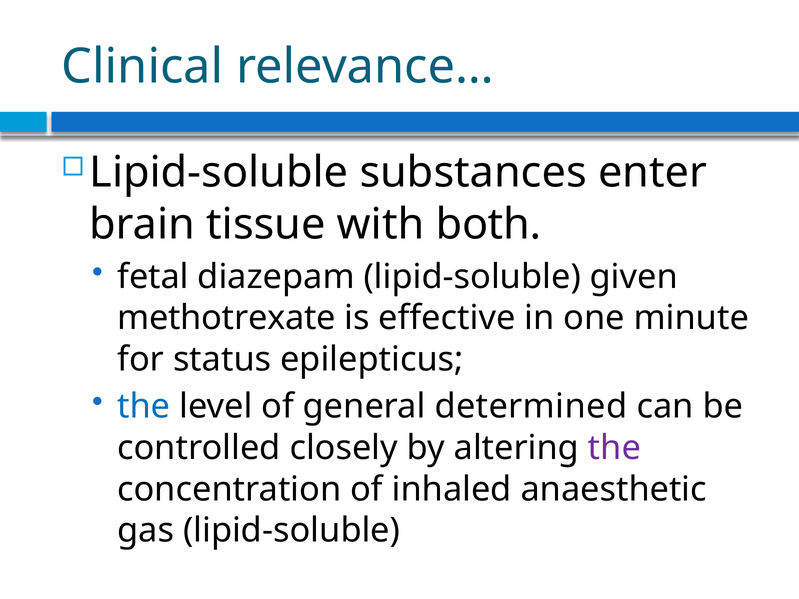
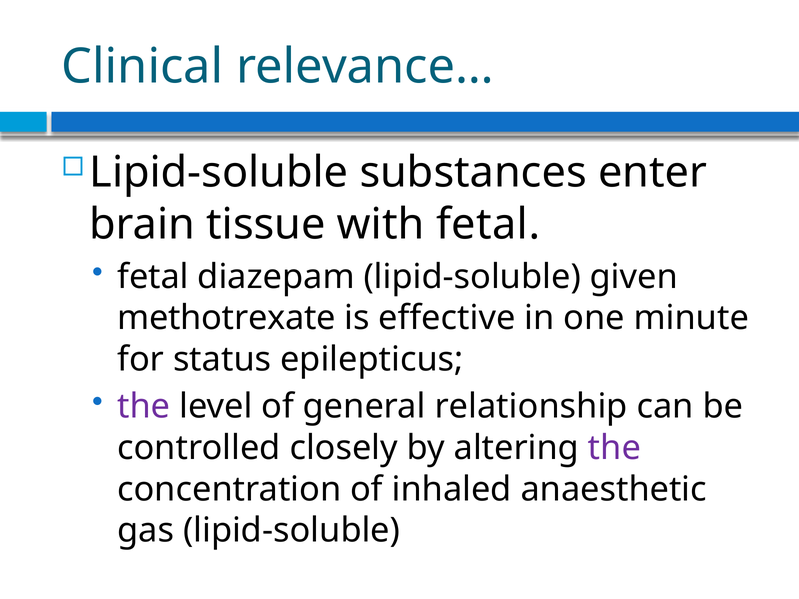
with both: both -> fetal
the at (144, 407) colour: blue -> purple
determined: determined -> relationship
